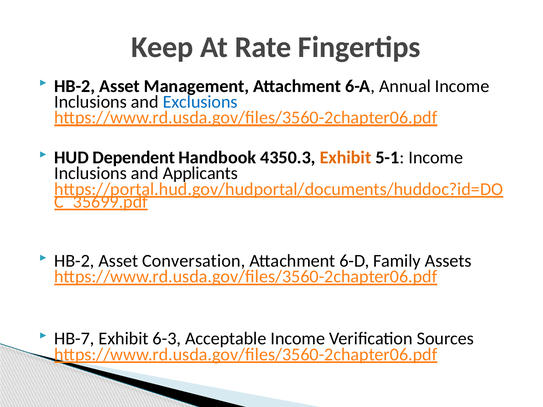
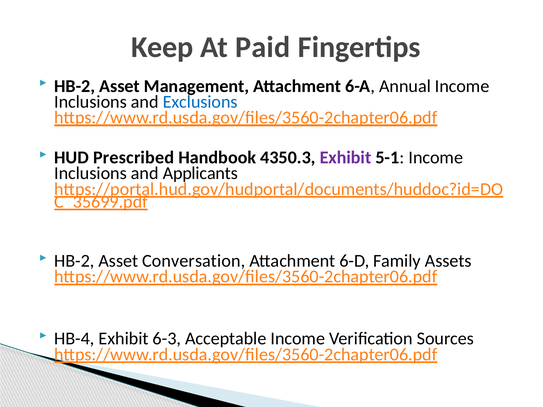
Rate: Rate -> Paid
Dependent: Dependent -> Prescribed
Exhibit at (346, 158) colour: orange -> purple
HB-7: HB-7 -> HB-4
